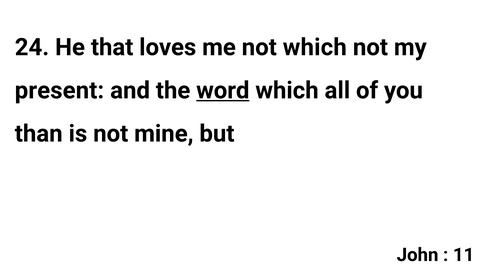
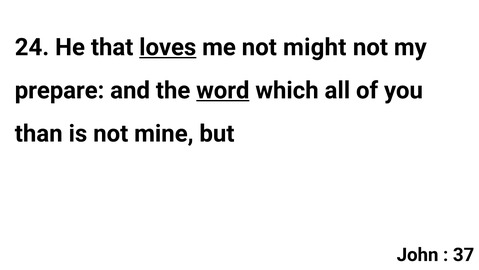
loves underline: none -> present
not which: which -> might
present: present -> prepare
11: 11 -> 37
